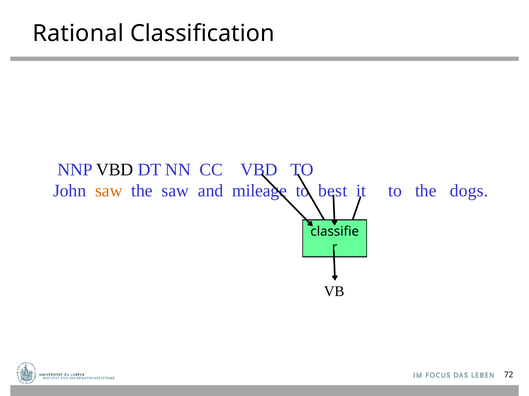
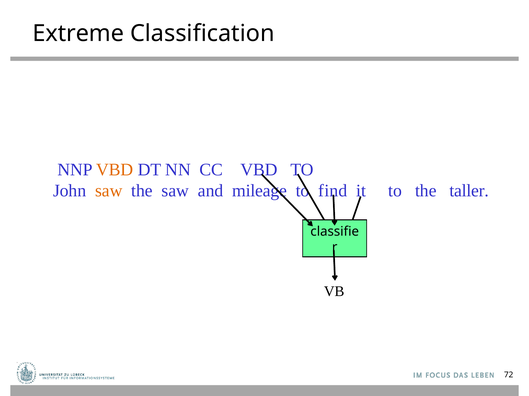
Rational: Rational -> Extreme
VBD at (115, 170) colour: black -> orange
best: best -> find
dogs: dogs -> taller
